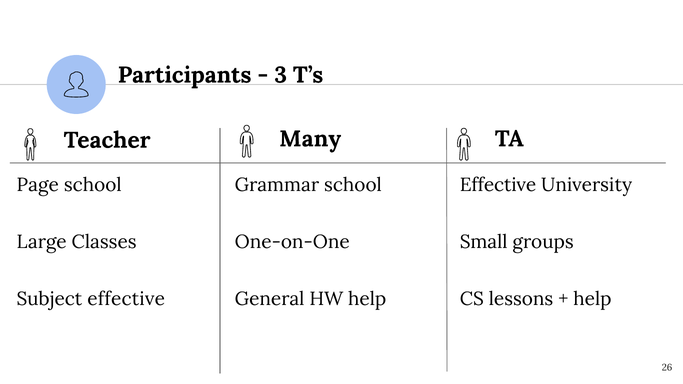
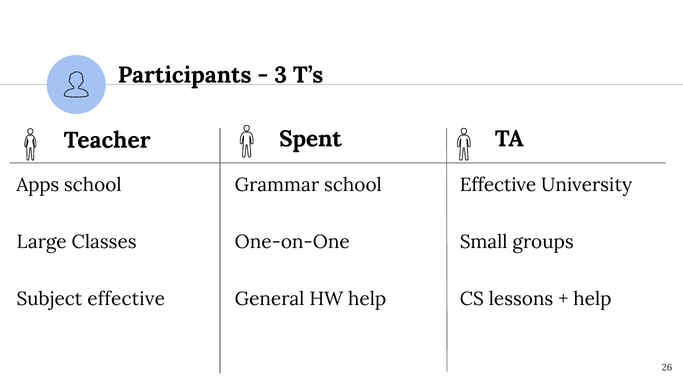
Many: Many -> Spent
Page: Page -> Apps
